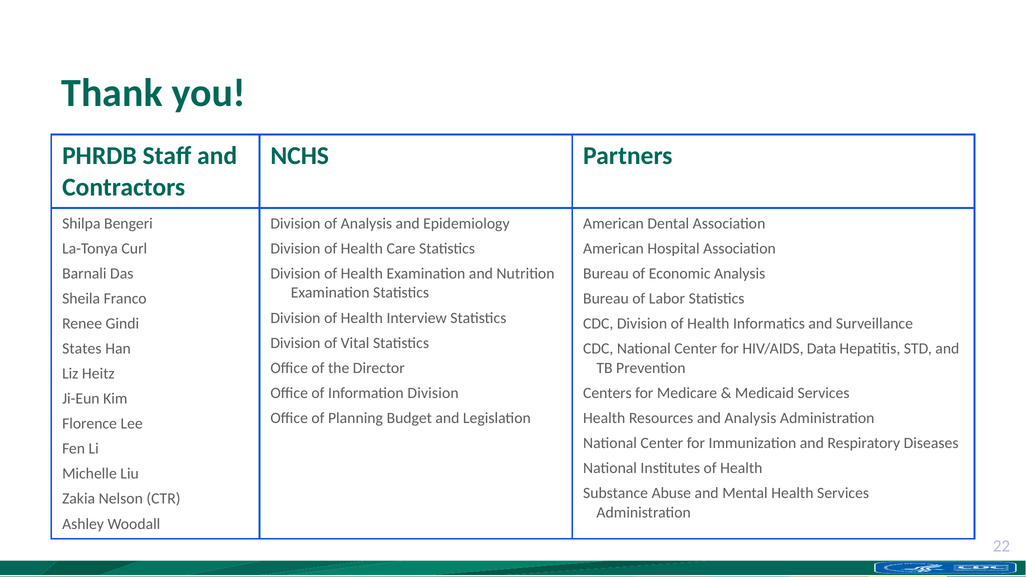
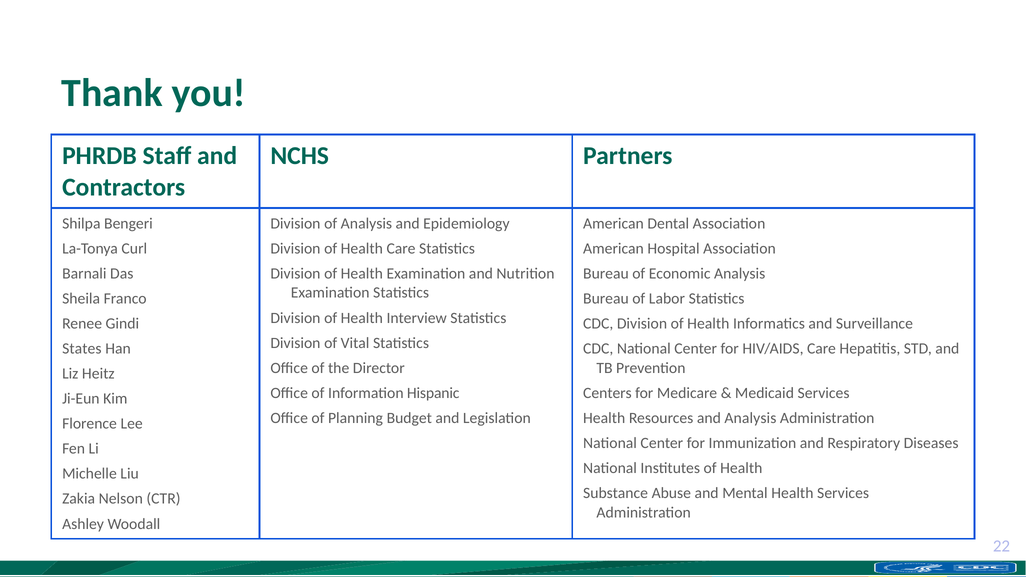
HIV/AIDS Data: Data -> Care
Information Division: Division -> Hispanic
